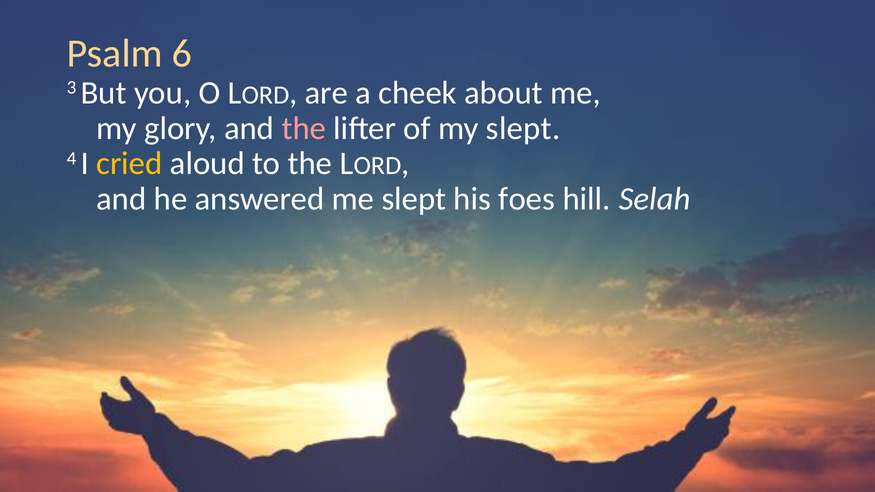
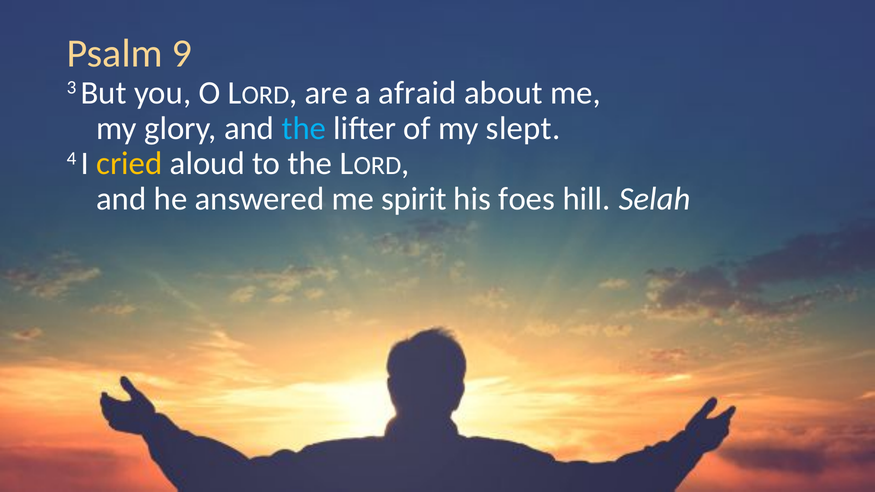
6: 6 -> 9
cheek: cheek -> afraid
the at (304, 128) colour: pink -> light blue
me slept: slept -> spirit
